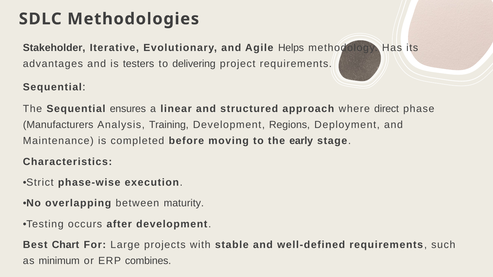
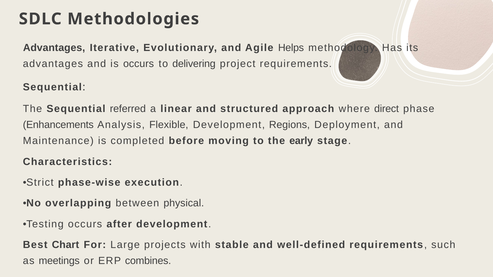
Stakeholder at (54, 48): Stakeholder -> Advantages
is testers: testers -> occurs
ensures: ensures -> referred
Manufacturers: Manufacturers -> Enhancements
Training: Training -> Flexible
maturity: maturity -> physical
minimum: minimum -> meetings
